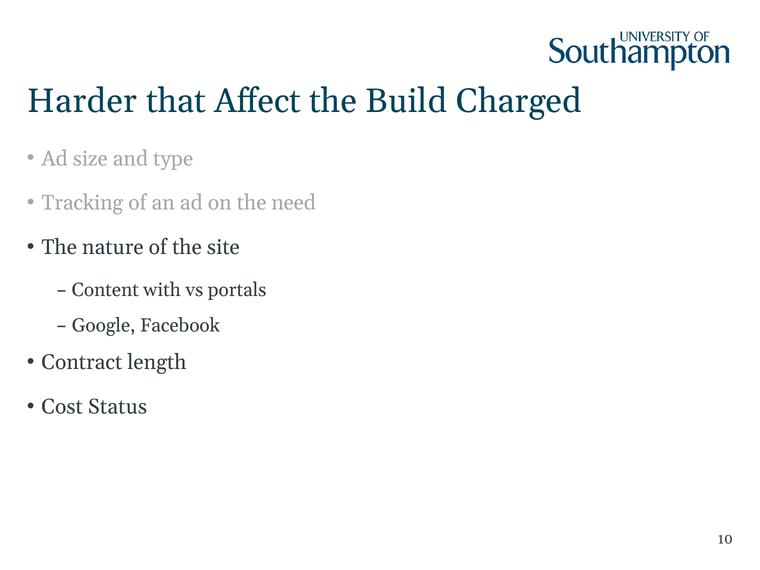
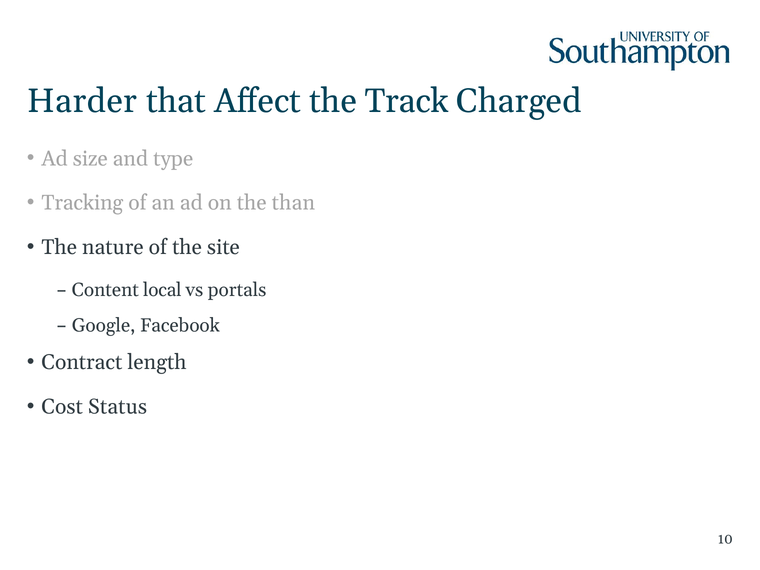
Build: Build -> Track
need: need -> than
with: with -> local
